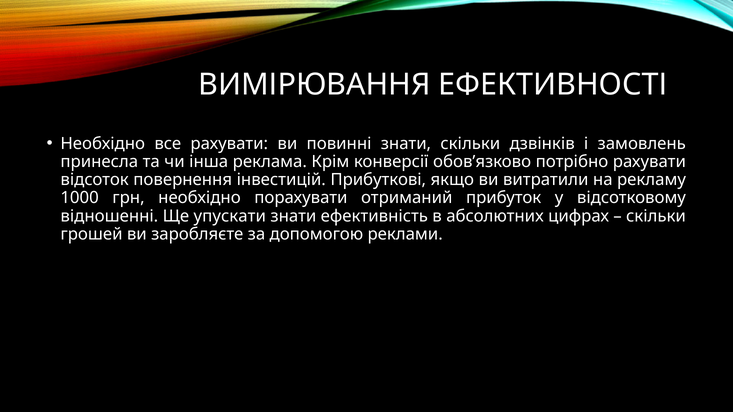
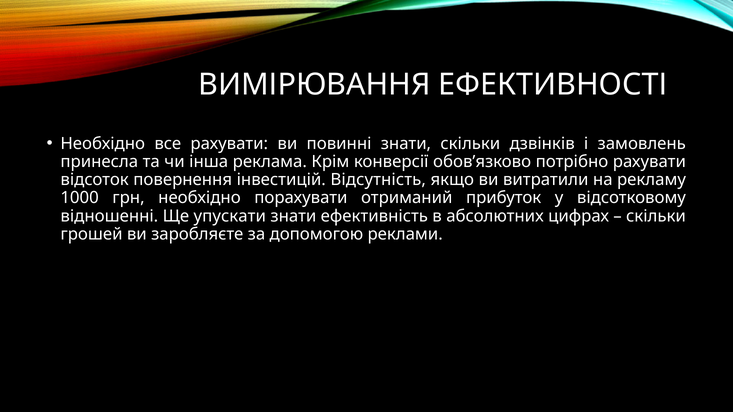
Прибуткові: Прибуткові -> Відсутність
